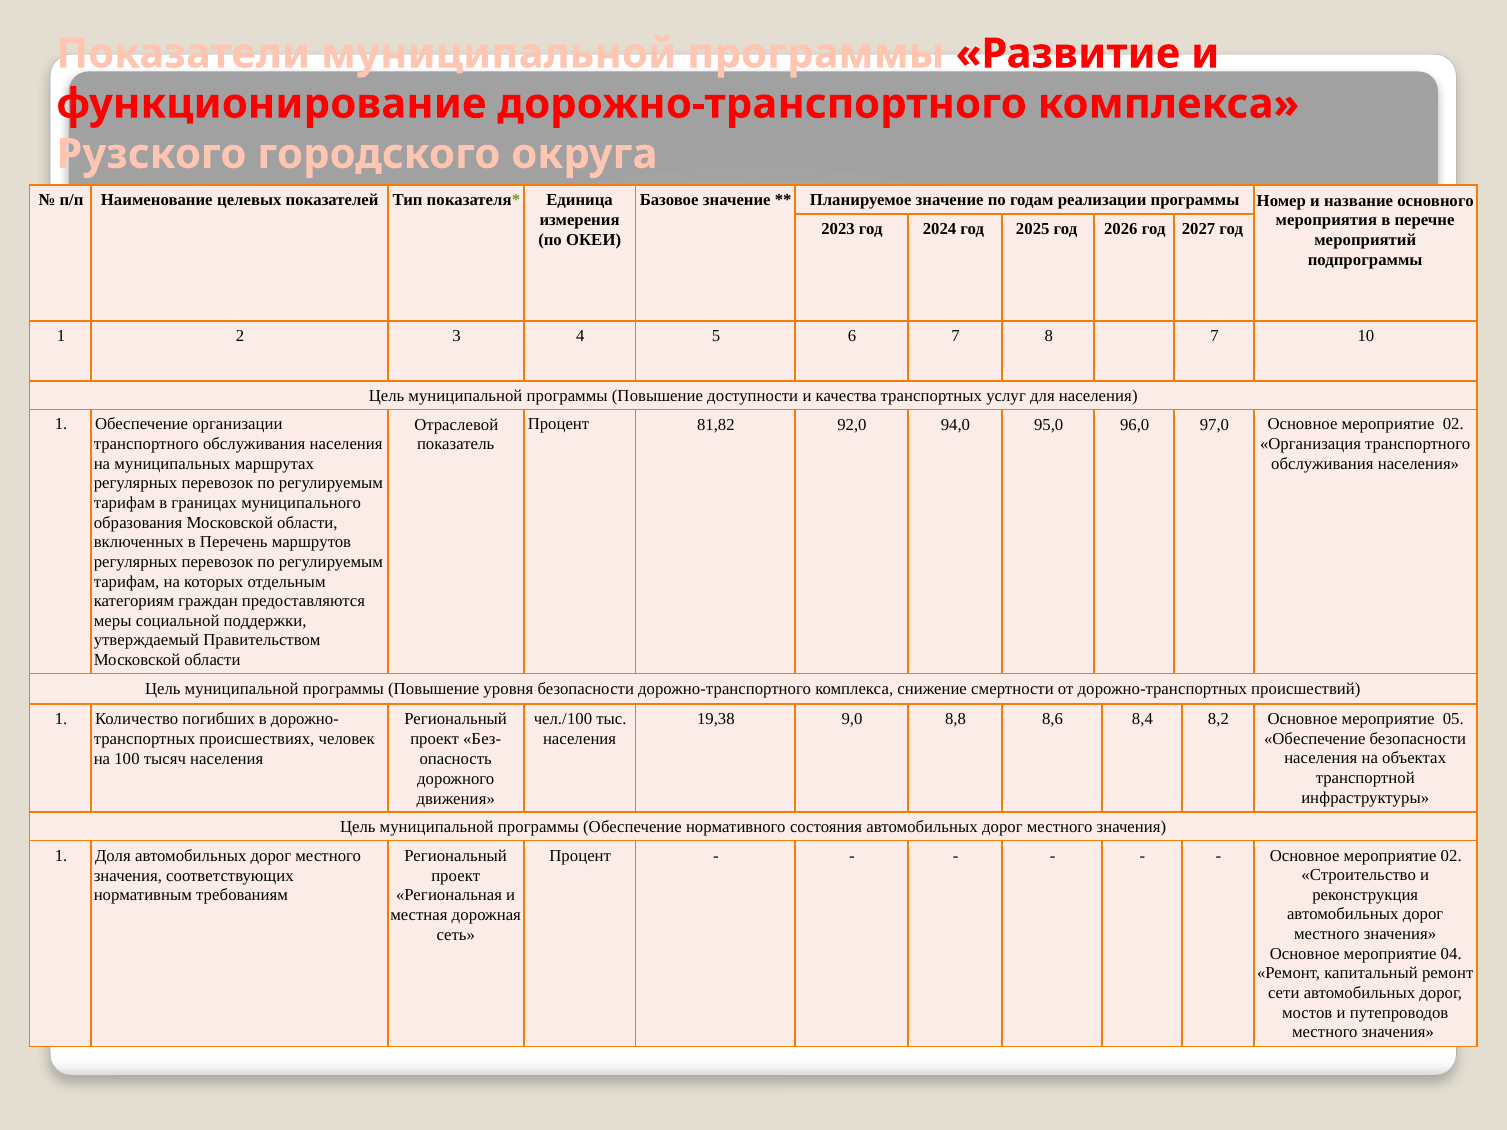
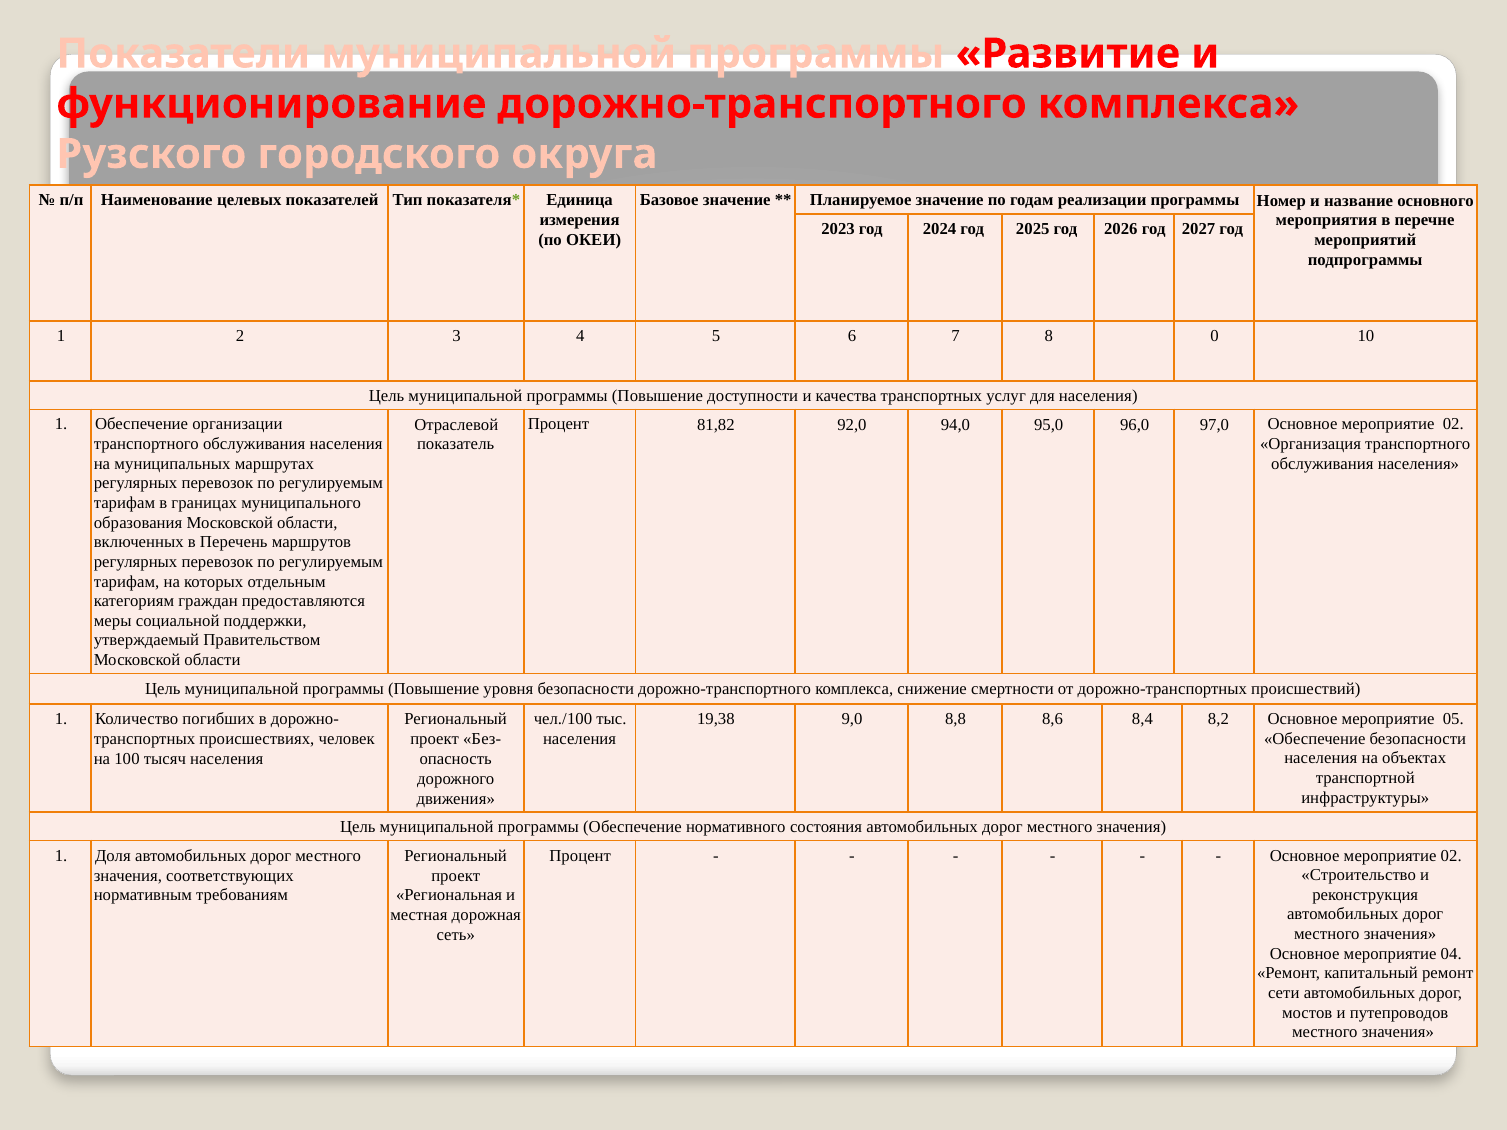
8 7: 7 -> 0
